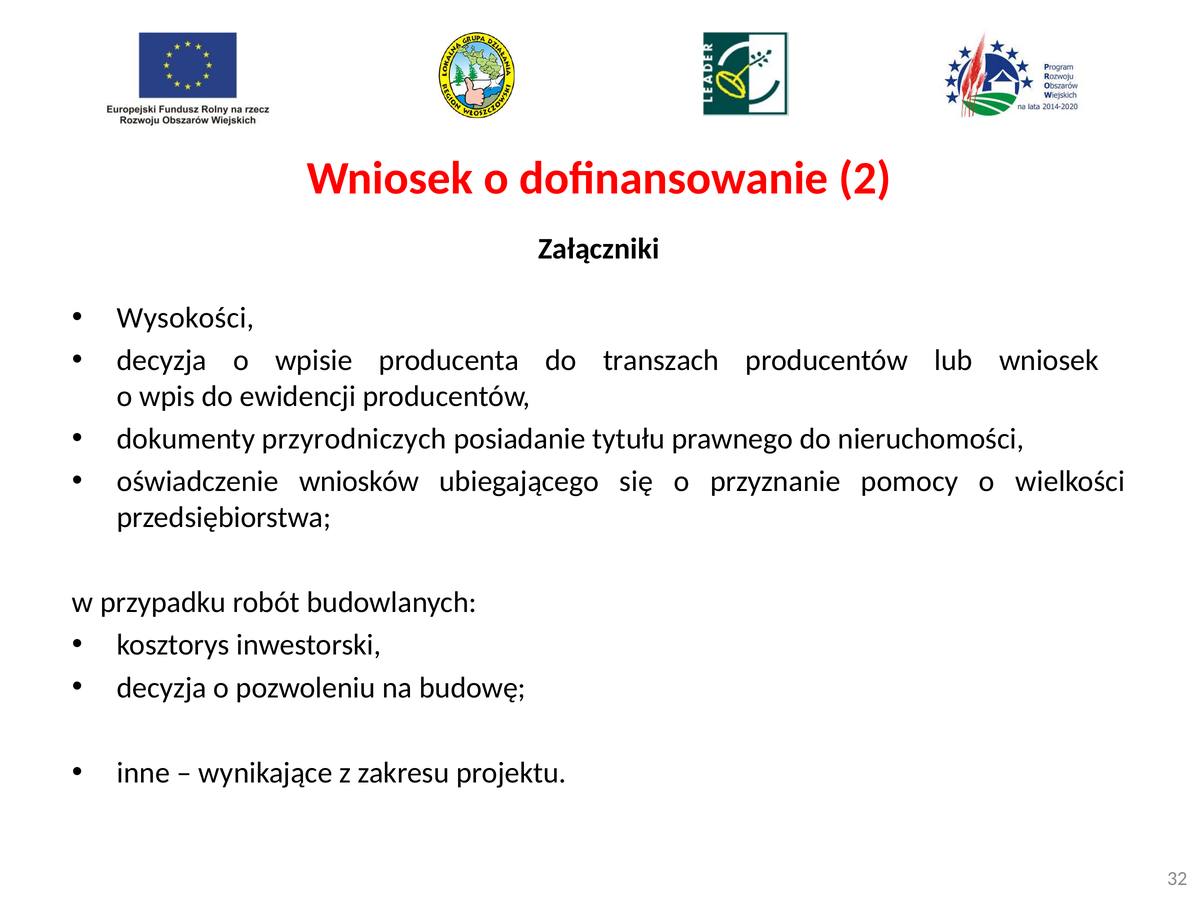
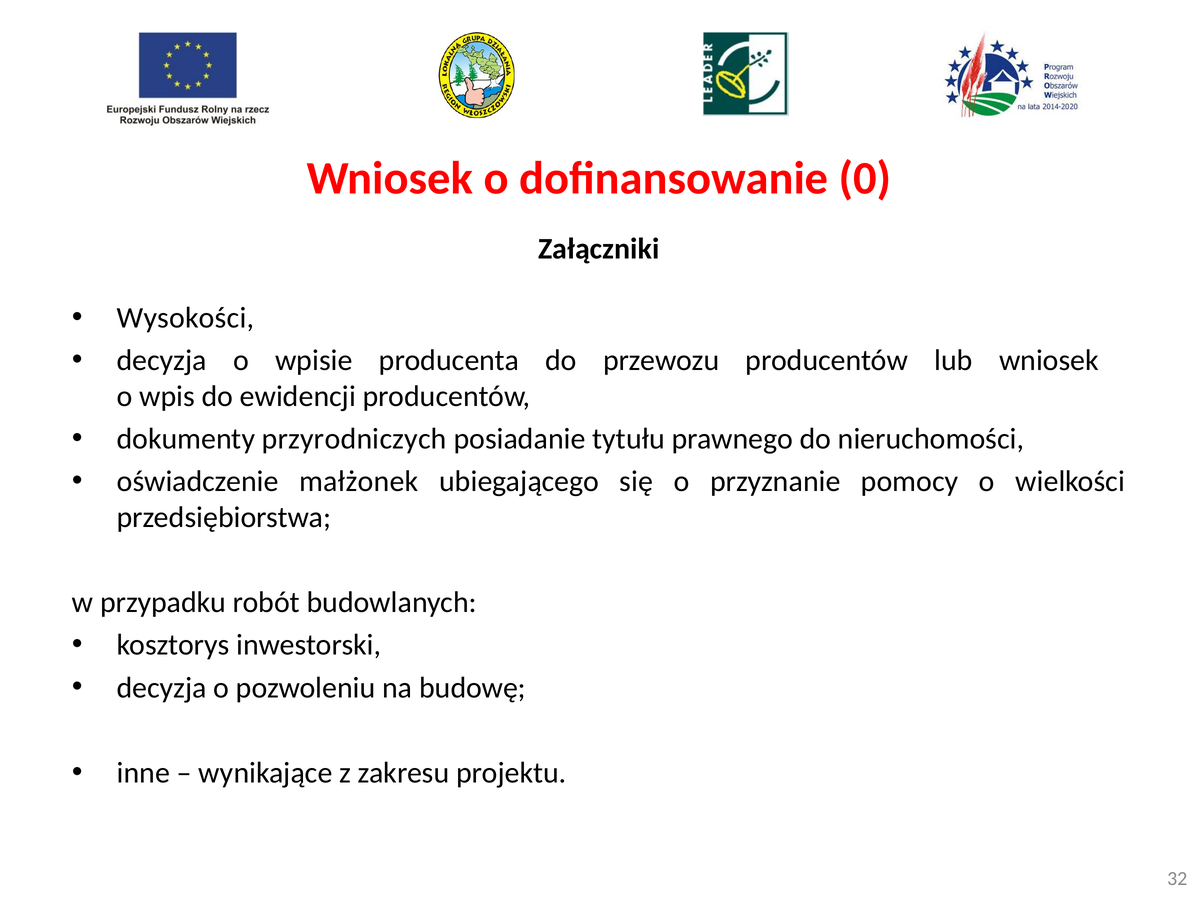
2: 2 -> 0
transzach: transzach -> przewozu
wniosków: wniosków -> małżonek
